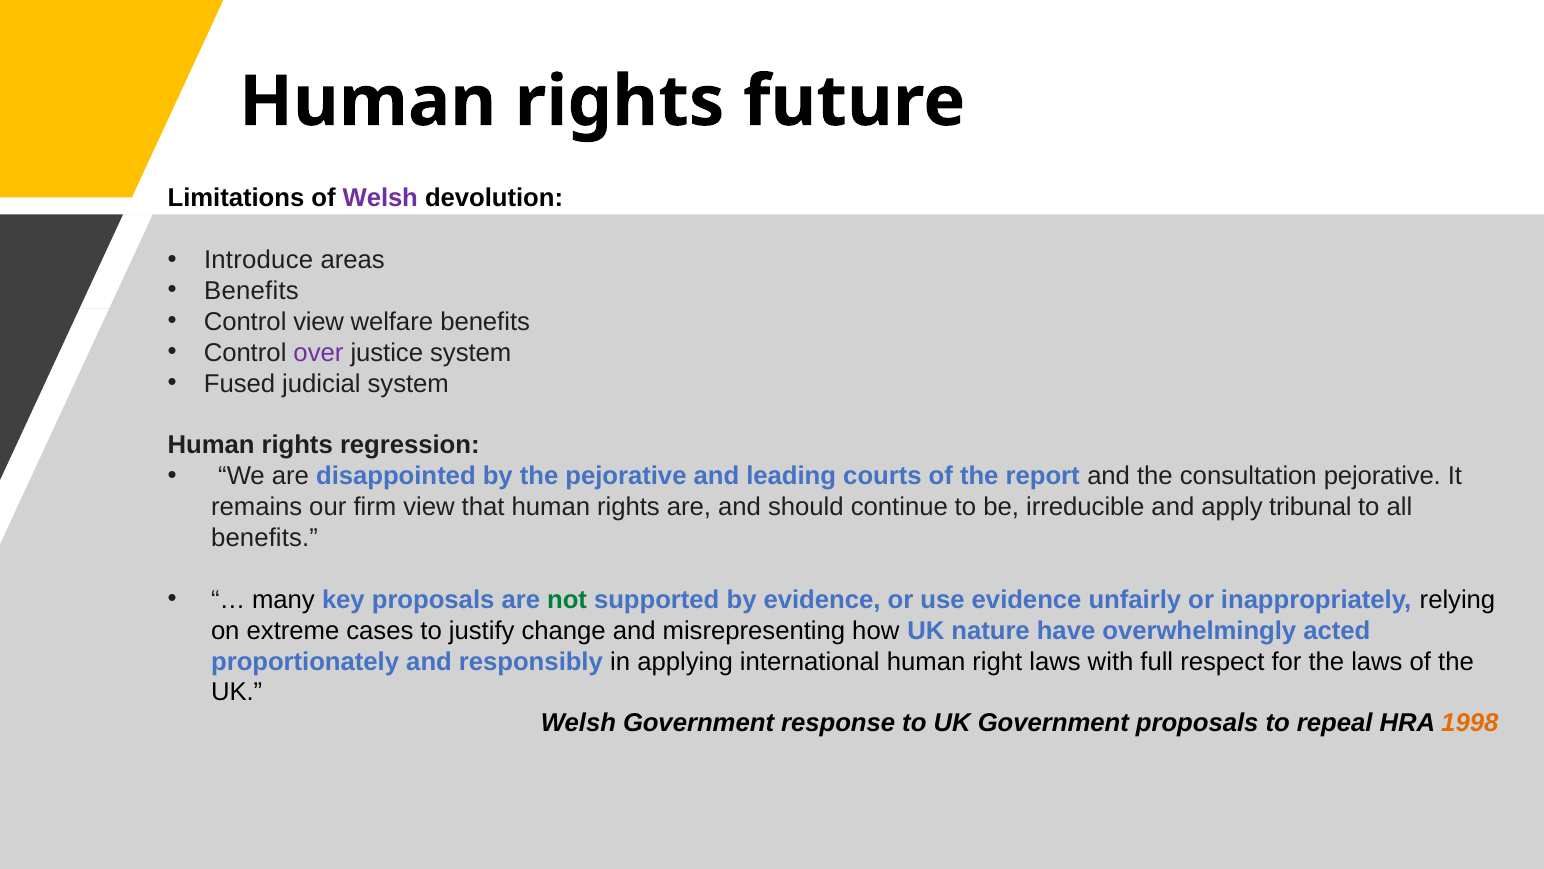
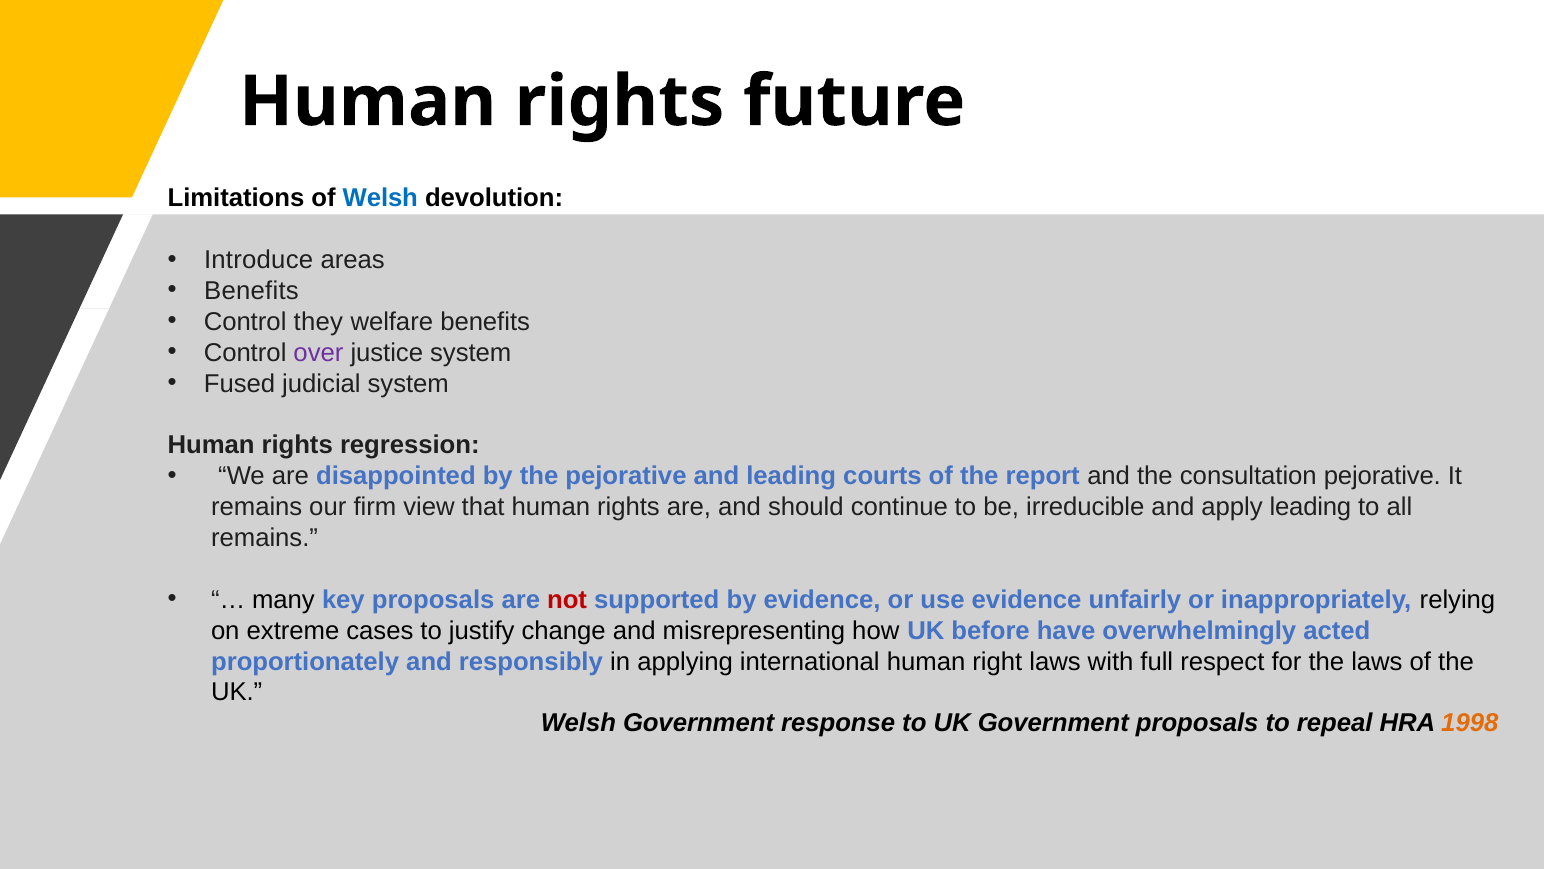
Welsh at (380, 198) colour: purple -> blue
Control view: view -> they
apply tribunal: tribunal -> leading
benefits at (264, 538): benefits -> remains
not colour: green -> red
nature: nature -> before
